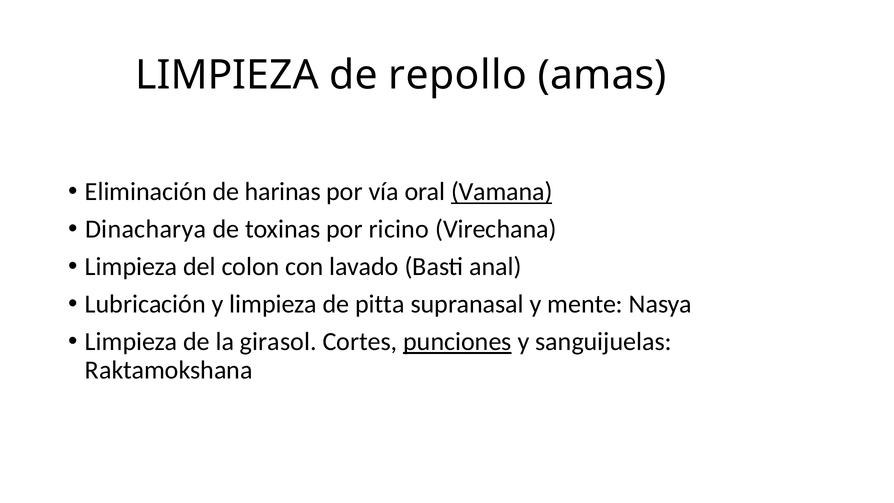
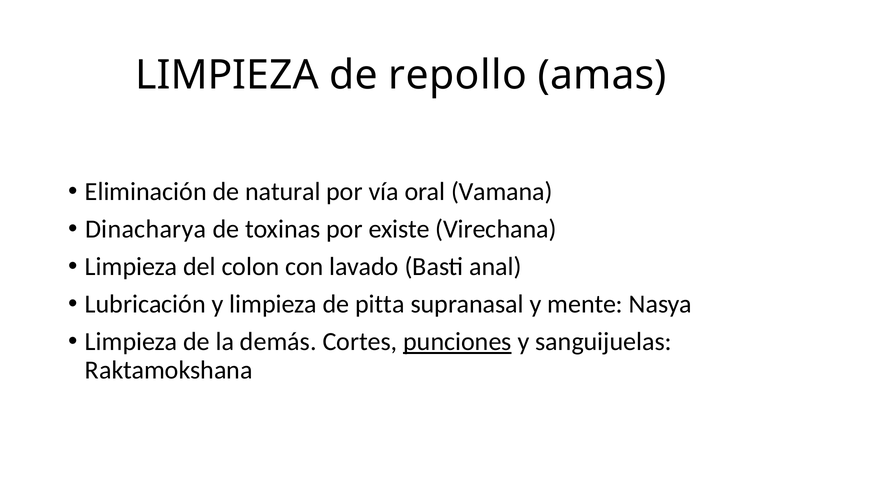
harinas: harinas -> natural
Vamana underline: present -> none
ricino: ricino -> existe
girasol: girasol -> demás
